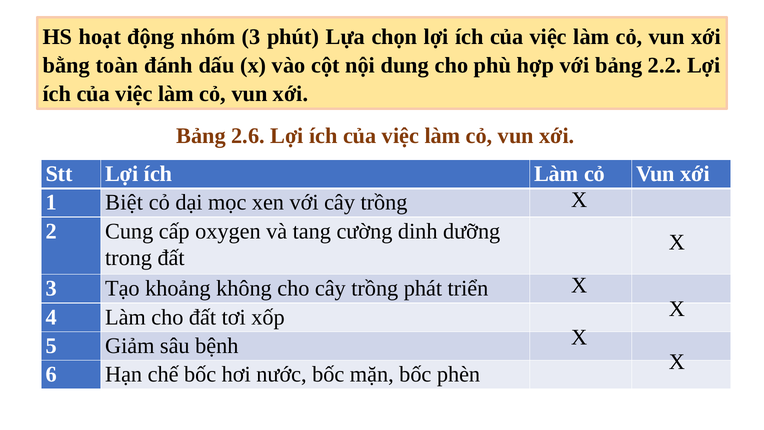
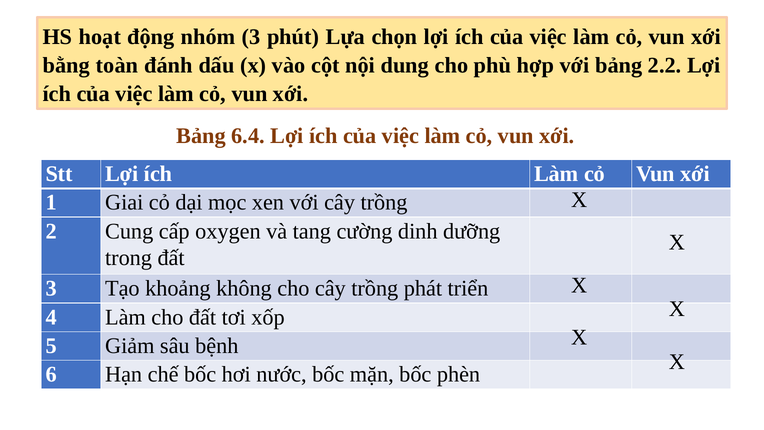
2.6: 2.6 -> 6.4
Biệt: Biệt -> Giai
